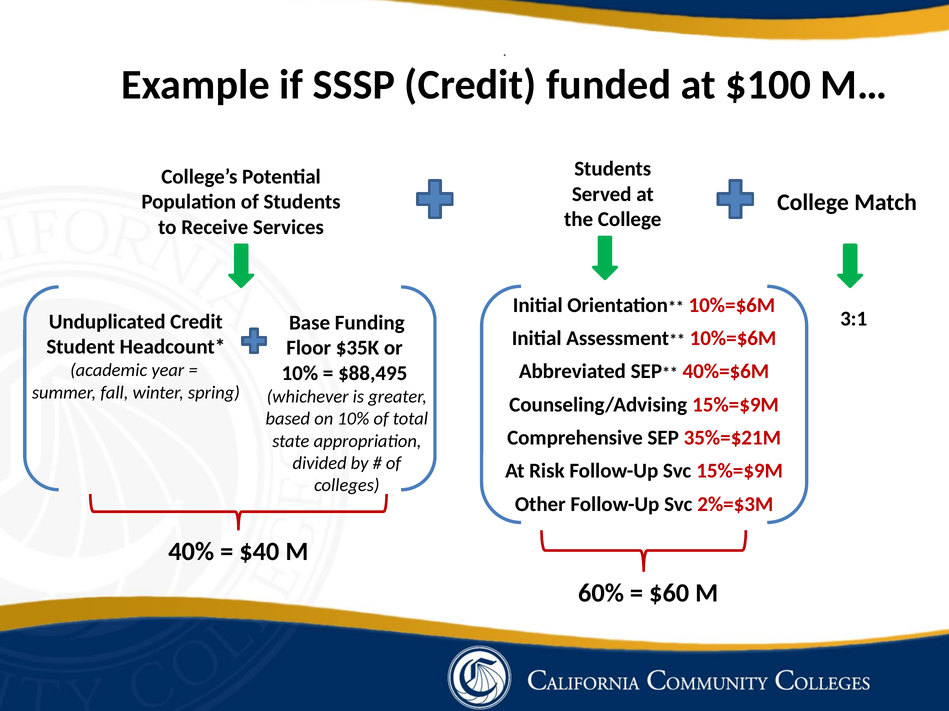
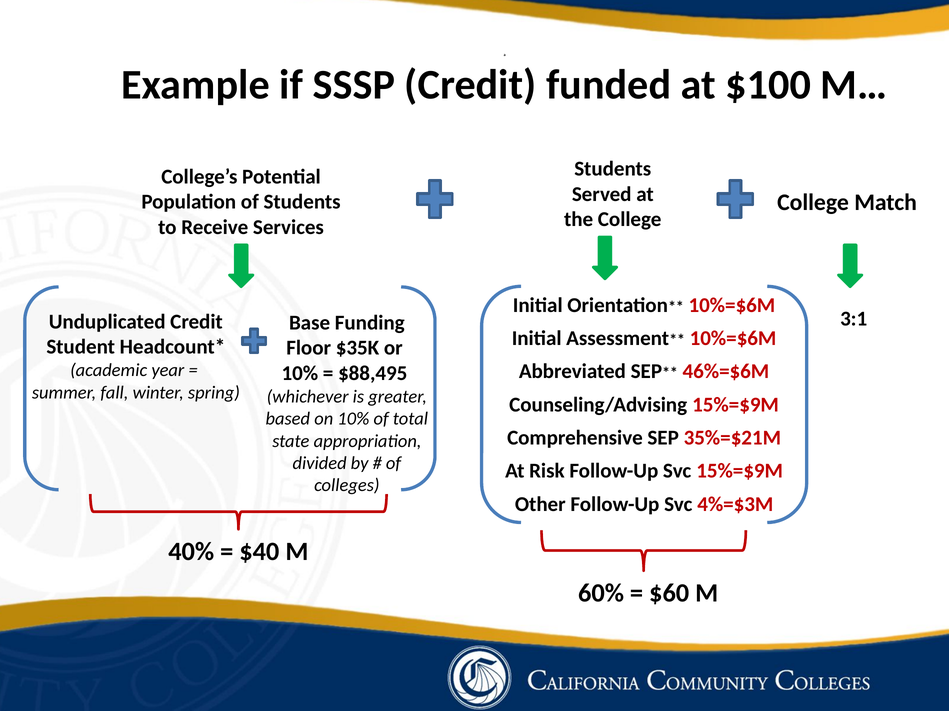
40%=$6M: 40%=$6M -> 46%=$6M
2%=$3M: 2%=$3M -> 4%=$3M
